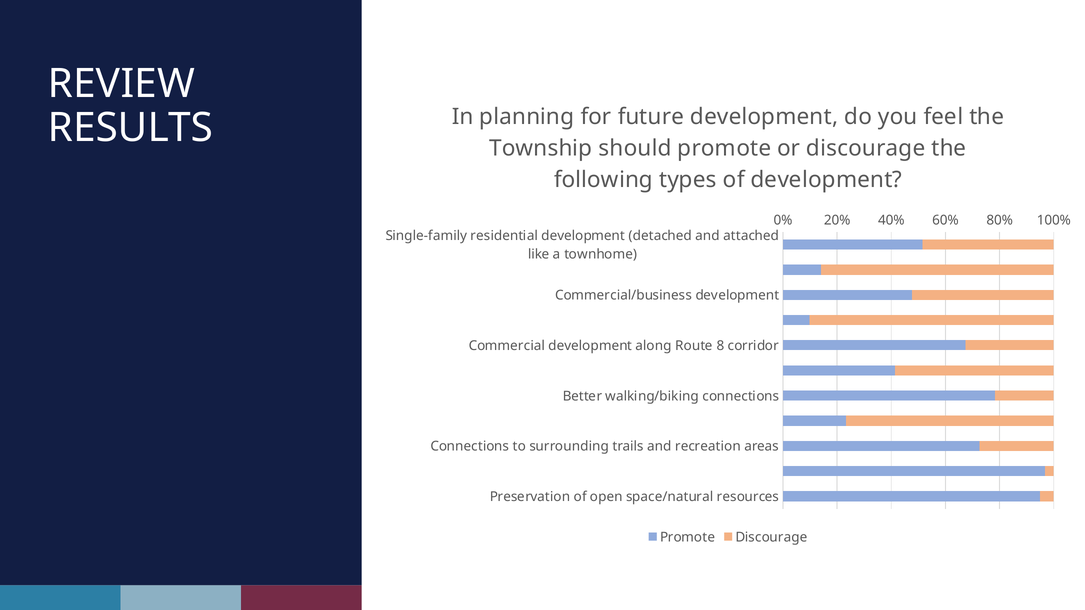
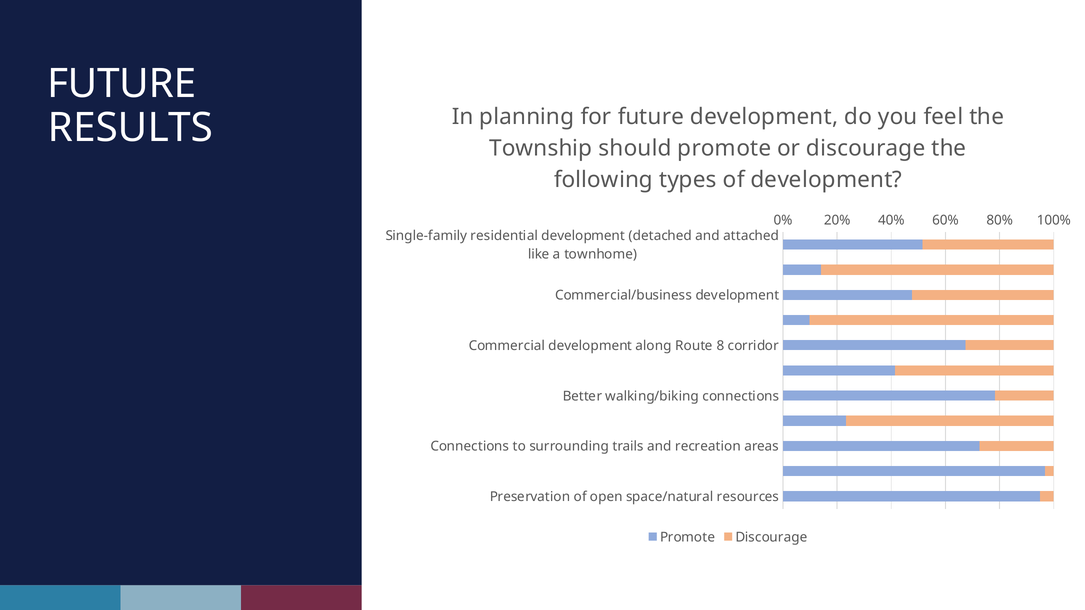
REVIEW at (121, 84): REVIEW -> FUTURE
